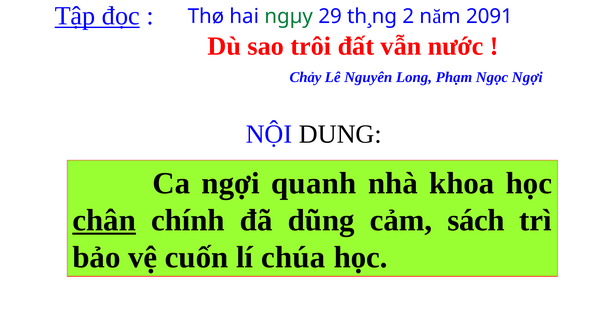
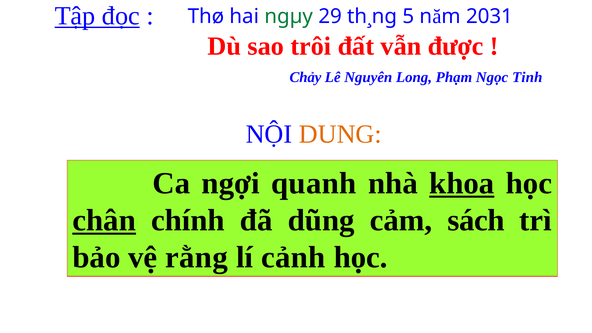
2: 2 -> 5
2091: 2091 -> 2031
nước: nước -> được
Ngọc Ngợi: Ngợi -> Tinh
DUNG colour: black -> orange
khoa underline: none -> present
cuốn: cuốn -> rằng
chúa: chúa -> cảnh
